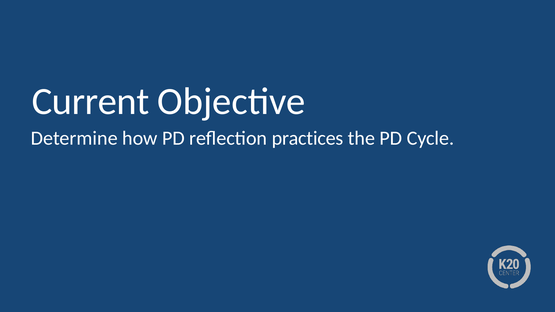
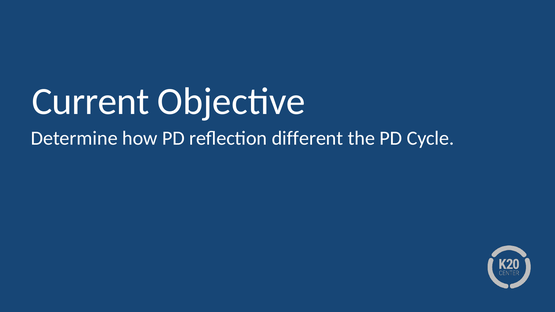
practices: practices -> different
